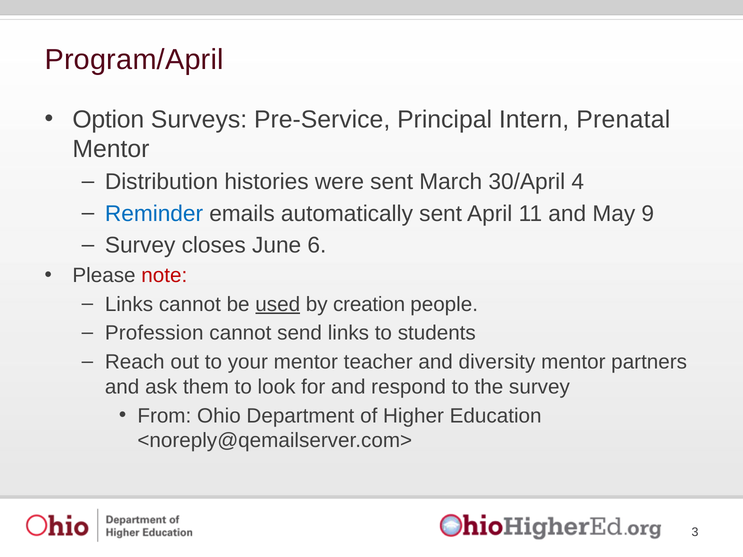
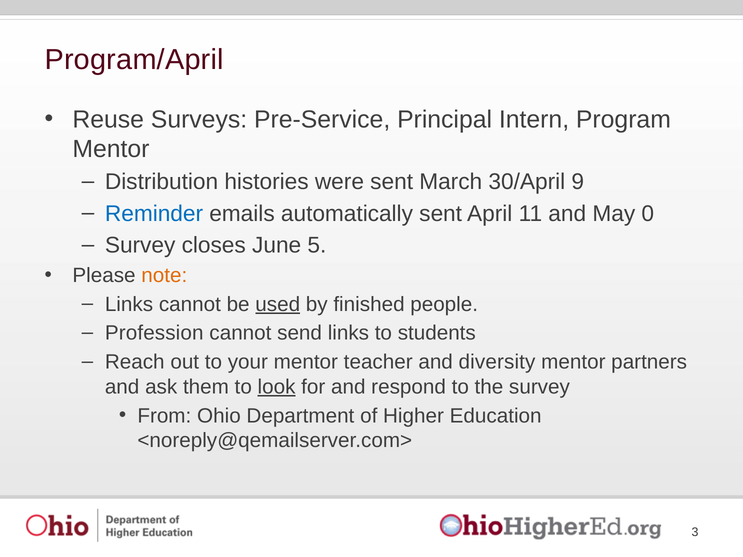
Option: Option -> Reuse
Prenatal: Prenatal -> Program
4: 4 -> 9
9: 9 -> 0
6: 6 -> 5
note colour: red -> orange
creation: creation -> finished
look underline: none -> present
